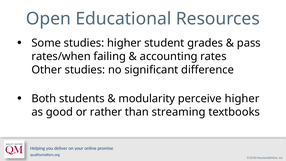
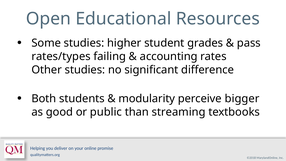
rates/when: rates/when -> rates/types
perceive higher: higher -> bigger
rather: rather -> public
